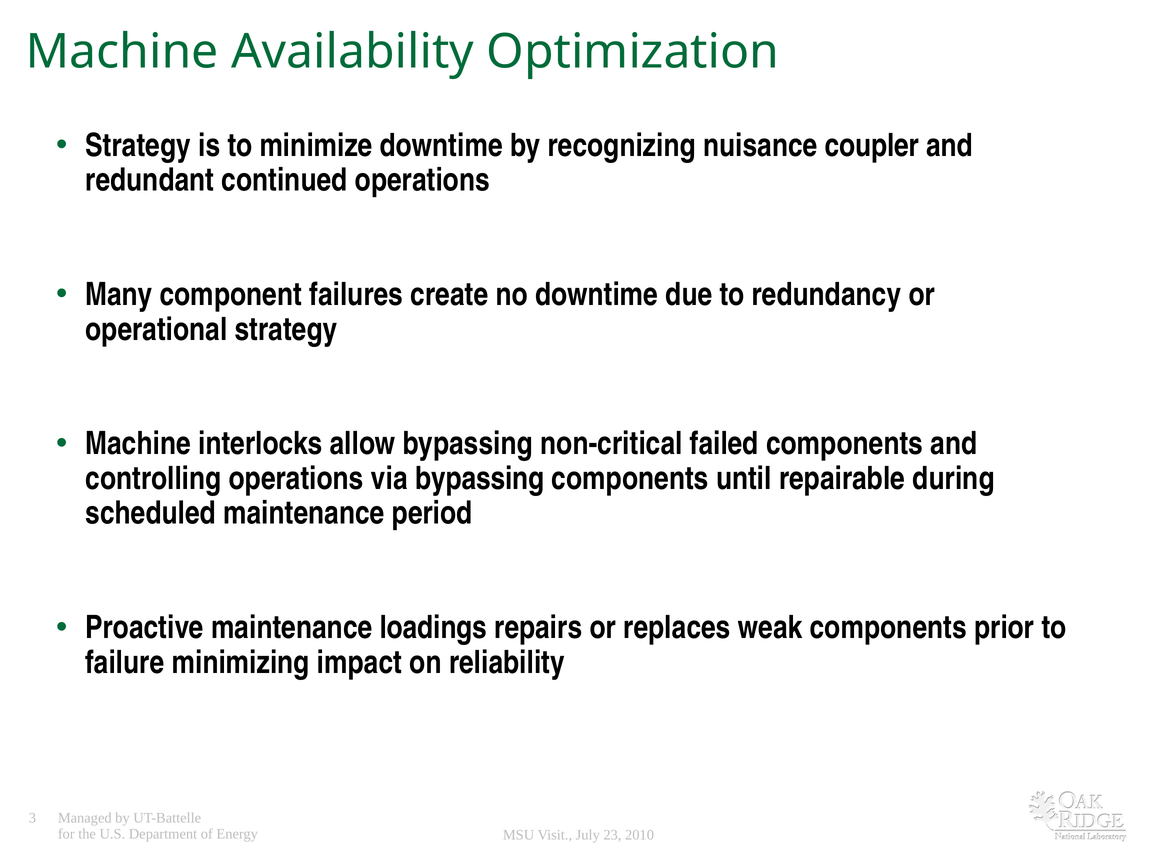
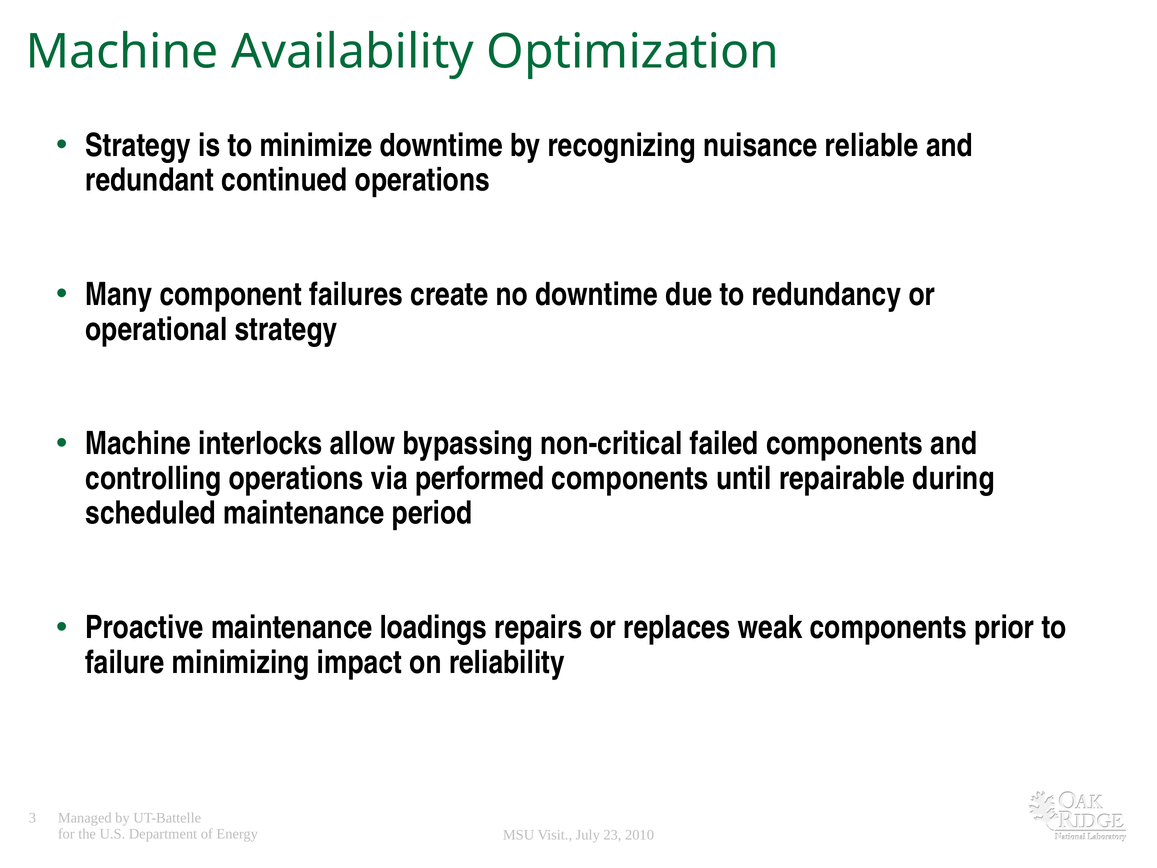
coupler: coupler -> reliable
via bypassing: bypassing -> performed
